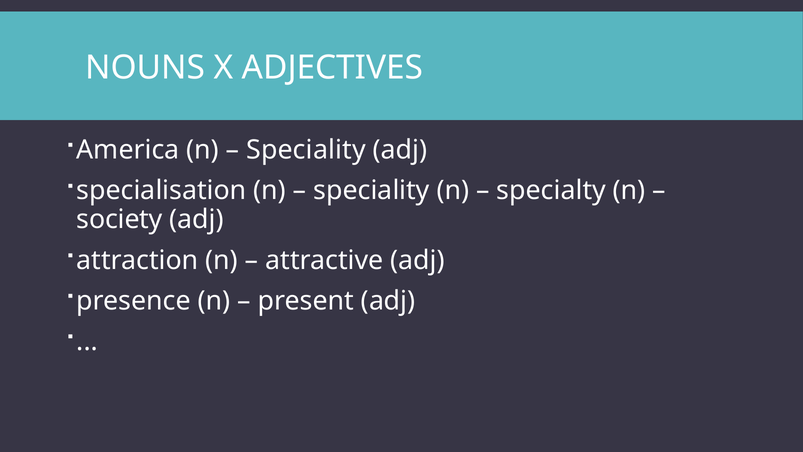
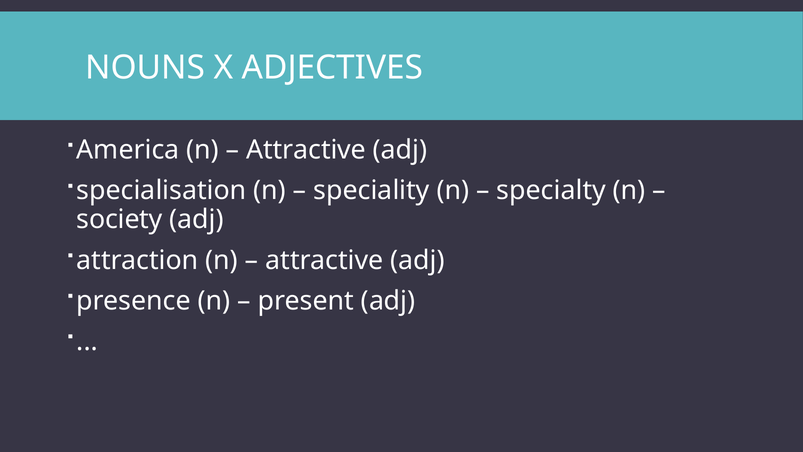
Speciality at (306, 150): Speciality -> Attractive
